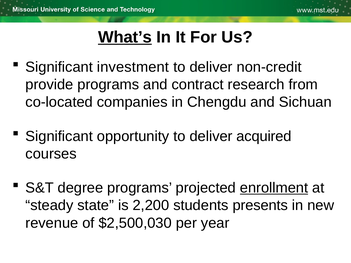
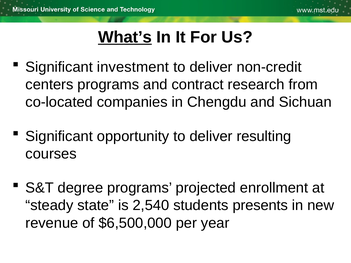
provide: provide -> centers
acquired: acquired -> resulting
enrollment underline: present -> none
2,200: 2,200 -> 2,540
$2,500,030: $2,500,030 -> $6,500,000
